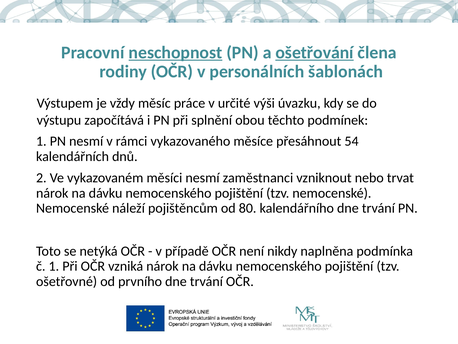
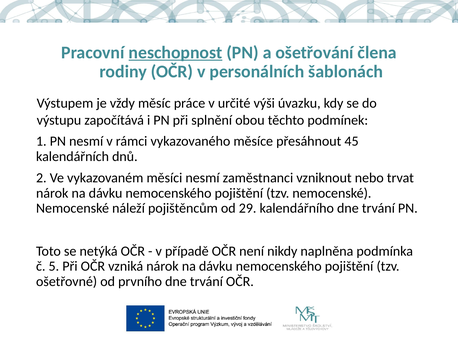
ošetřování underline: present -> none
54: 54 -> 45
80: 80 -> 29
č 1: 1 -> 5
